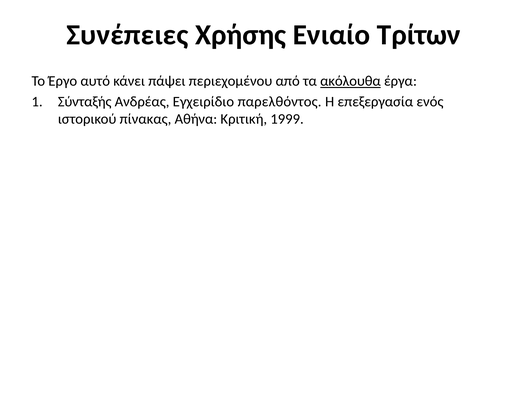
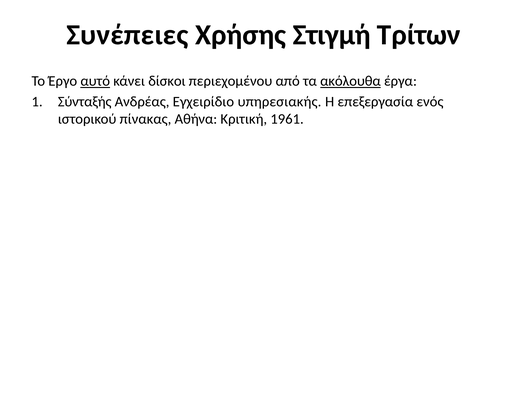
Ενιαίο: Ενιαίο -> Στιγμή
αυτό underline: none -> present
πάψει: πάψει -> δίσκοι
παρελθόντος: παρελθόντος -> υπηρεσιακής
1999: 1999 -> 1961
